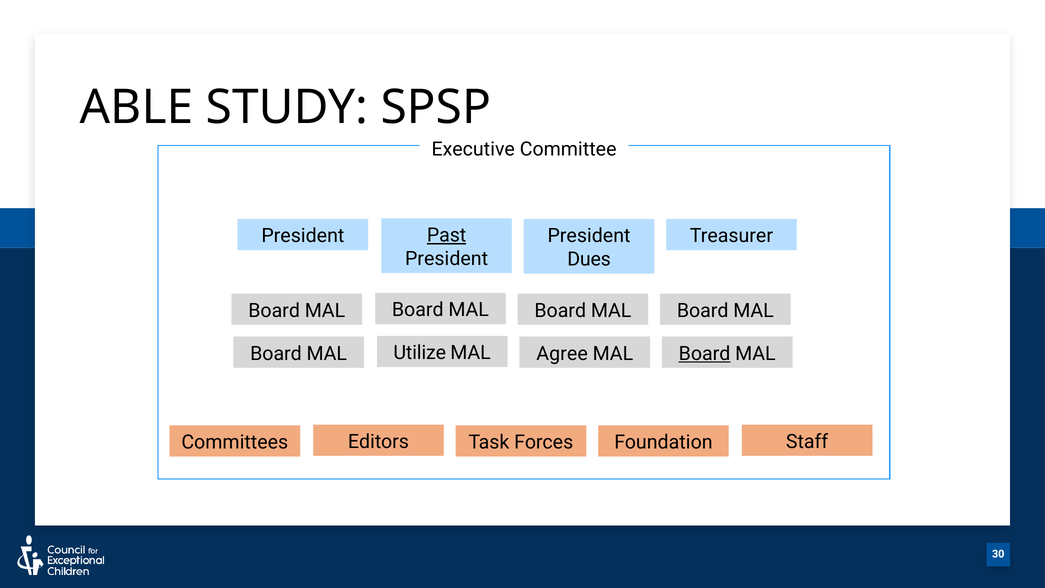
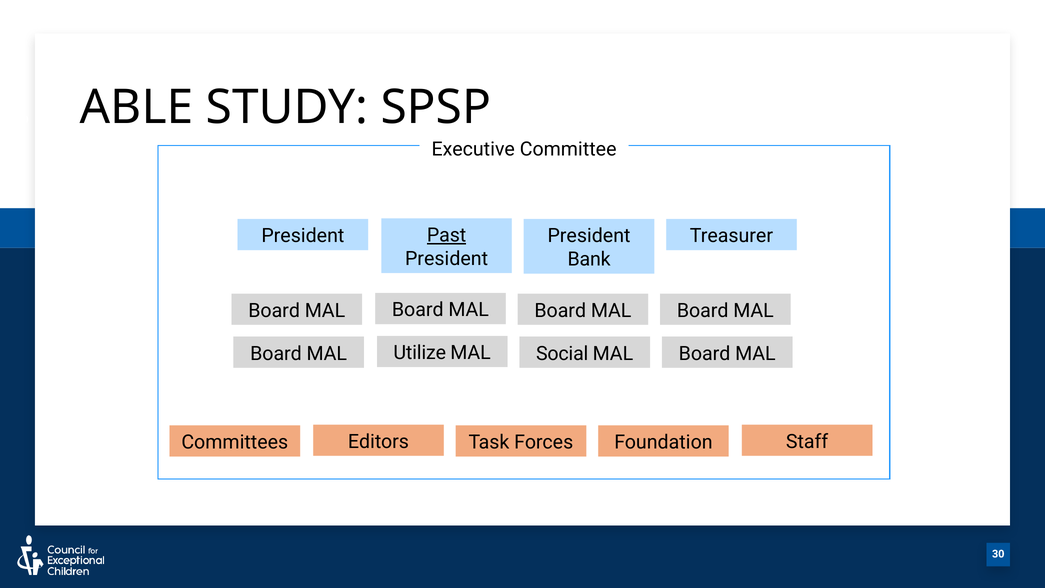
Dues: Dues -> Bank
Agree: Agree -> Social
Board at (705, 353) underline: present -> none
